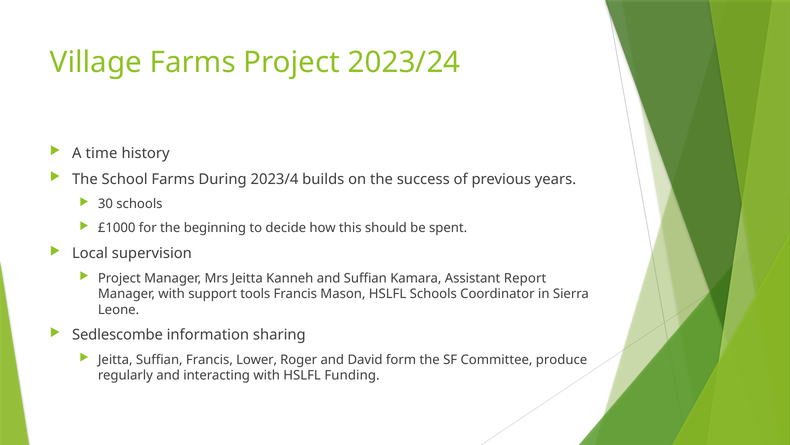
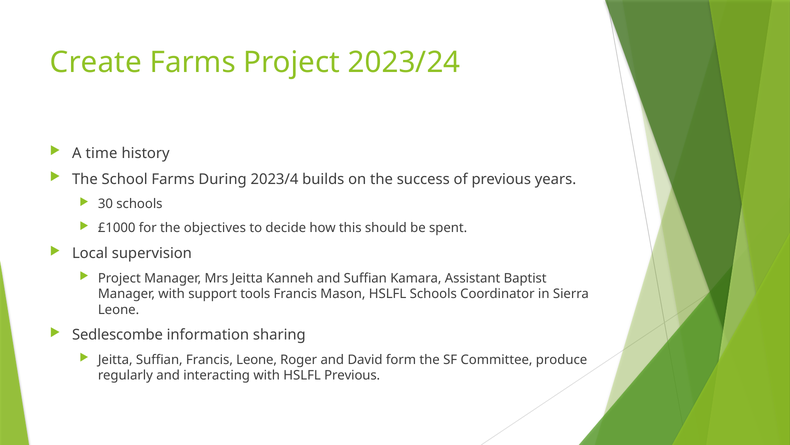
Village: Village -> Create
beginning: beginning -> objectives
Report: Report -> Baptist
Francis Lower: Lower -> Leone
HSLFL Funding: Funding -> Previous
